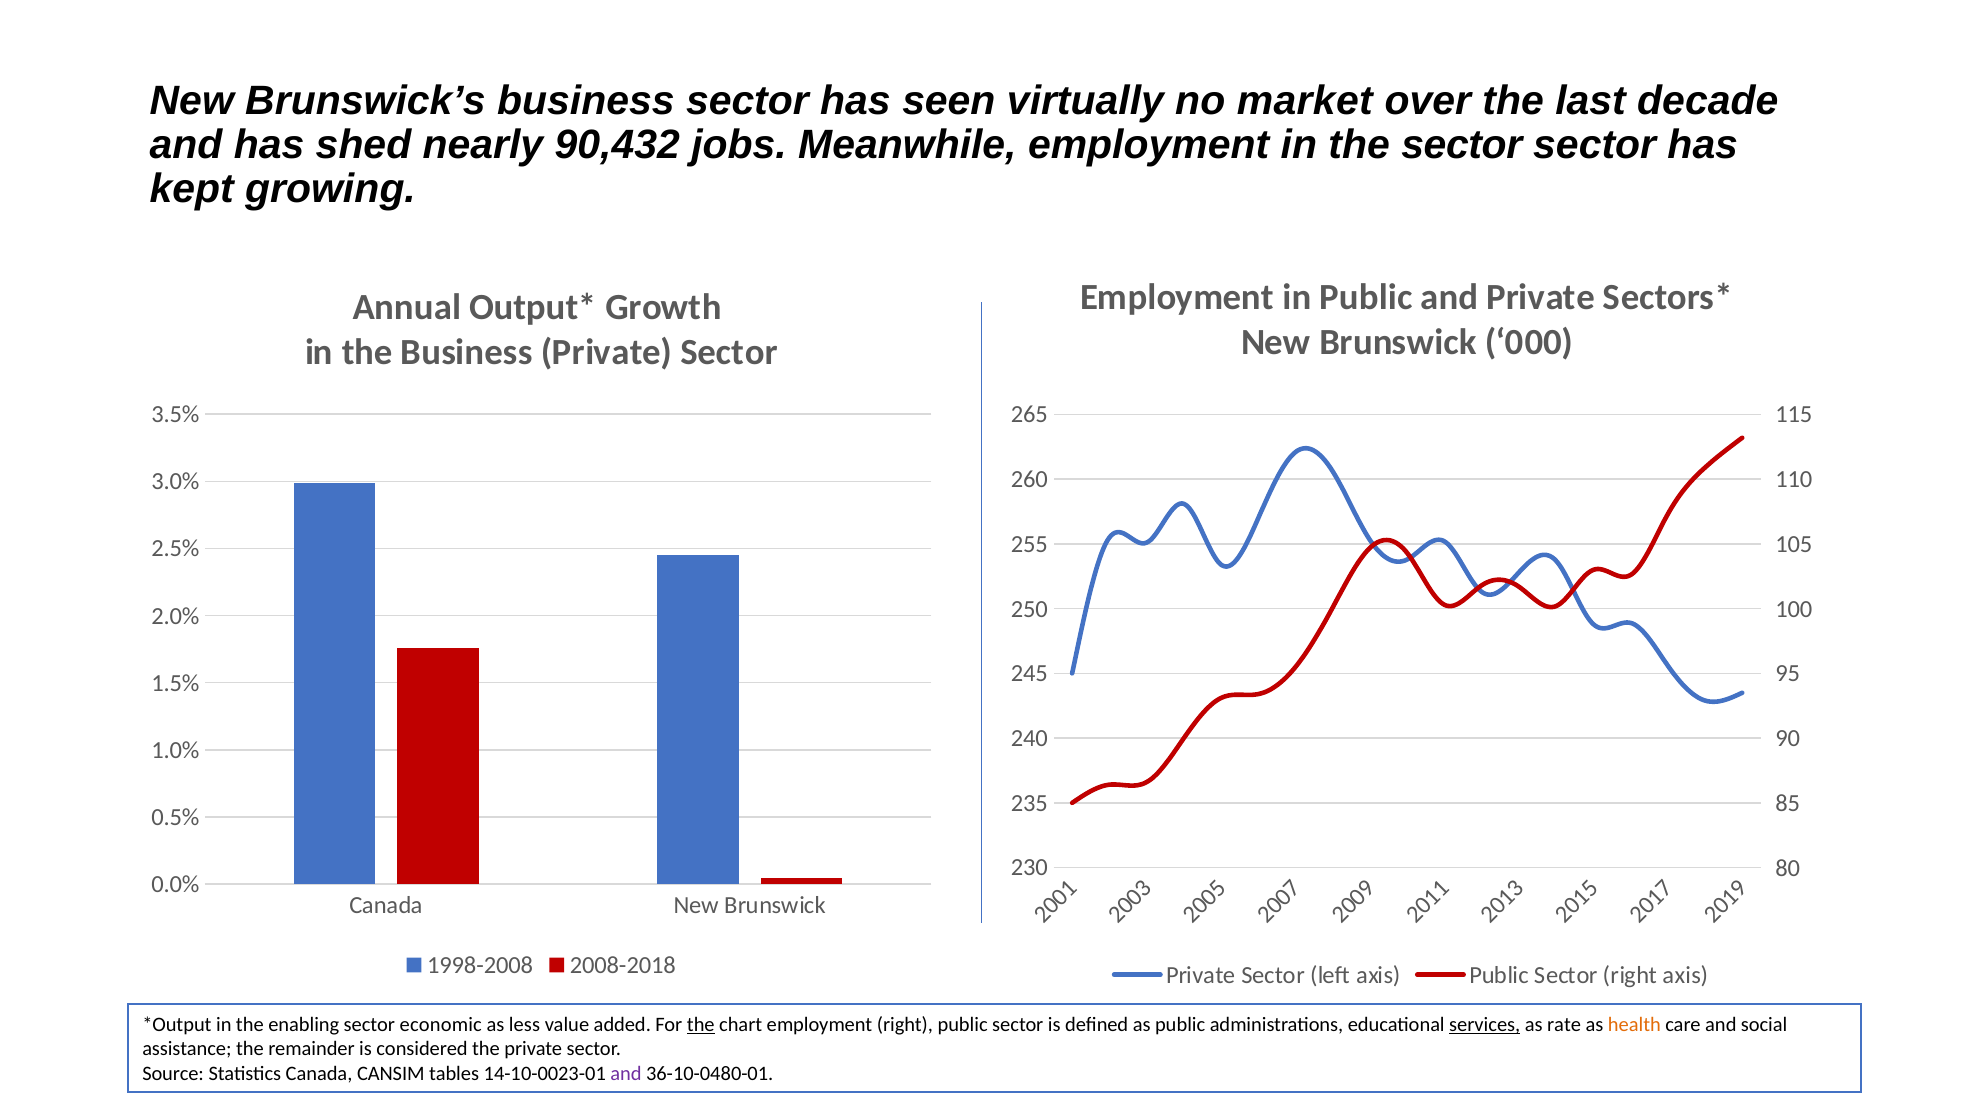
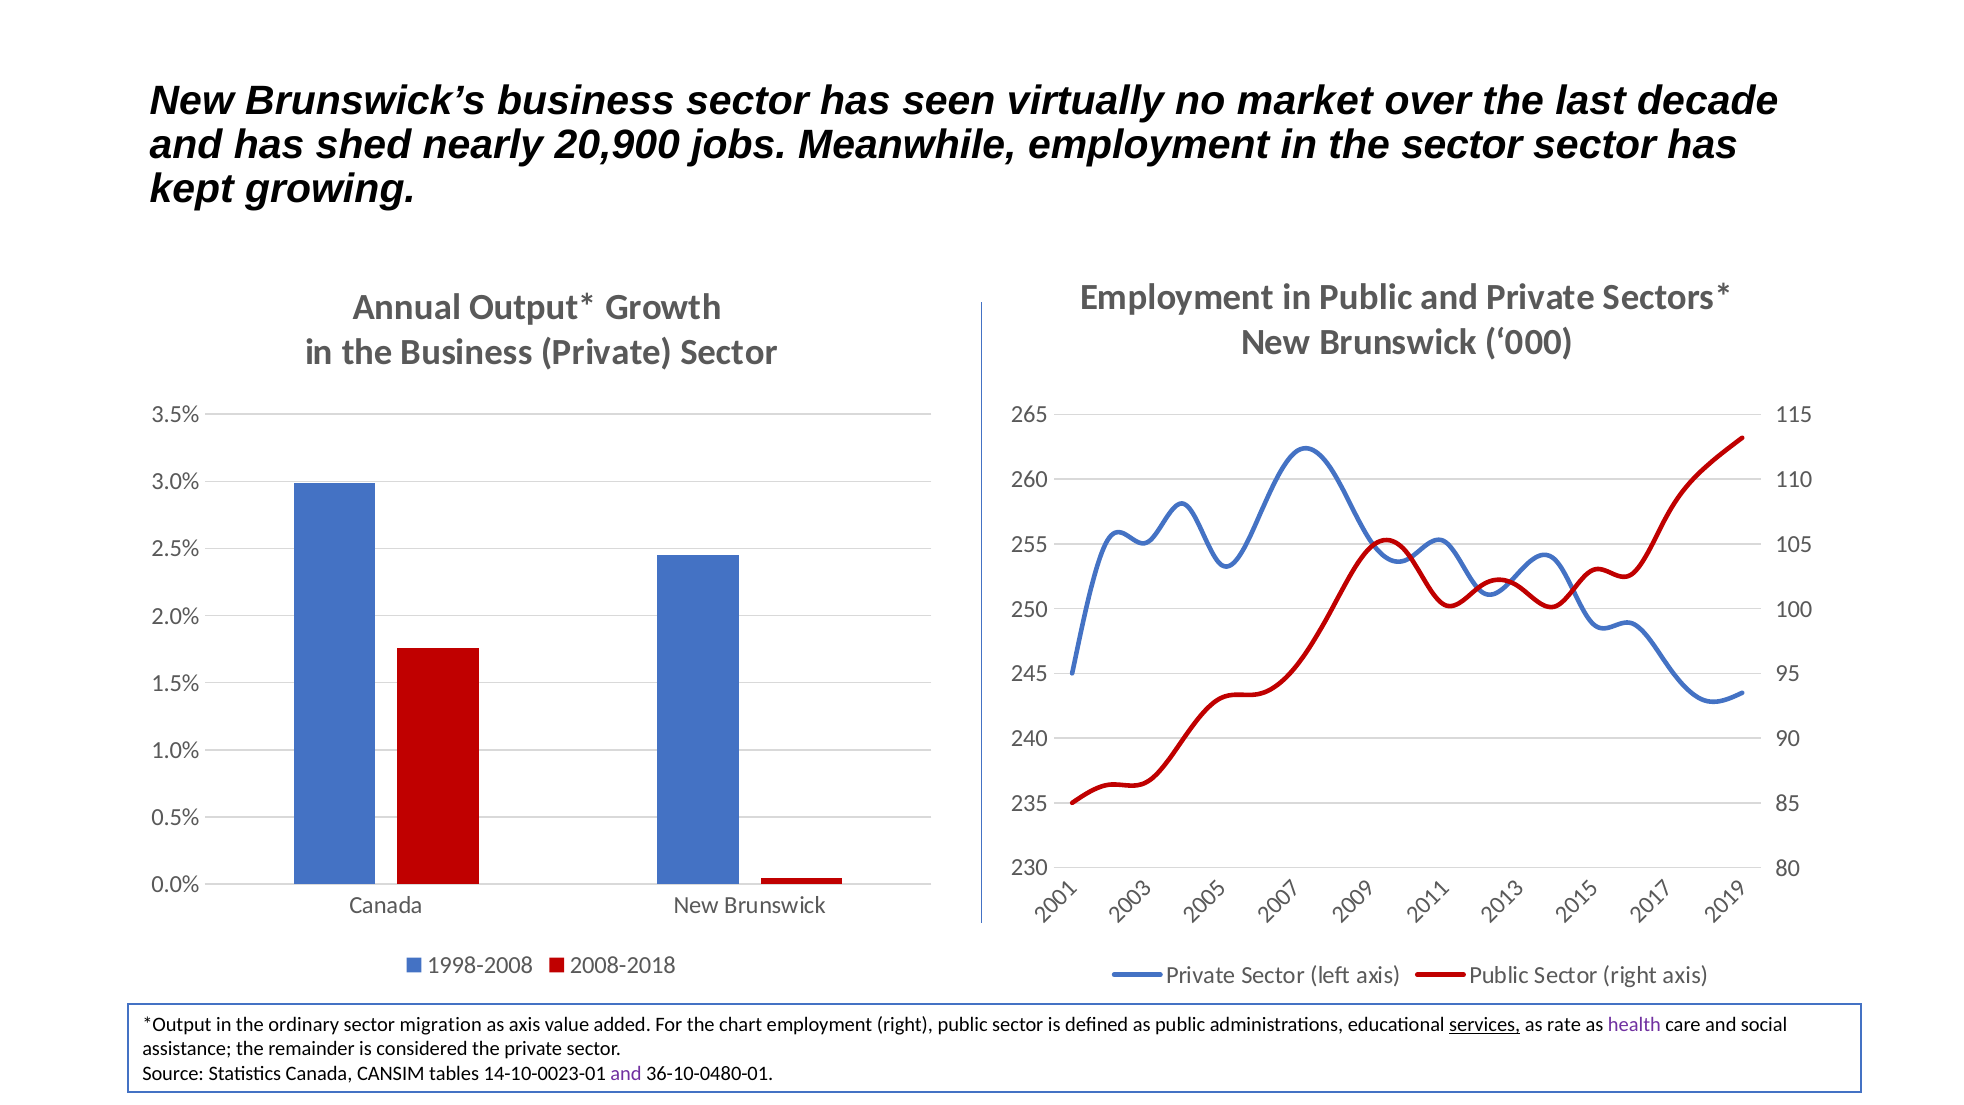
90,432: 90,432 -> 20,900
enabling: enabling -> ordinary
economic: economic -> migration
as less: less -> axis
the at (701, 1024) underline: present -> none
health colour: orange -> purple
